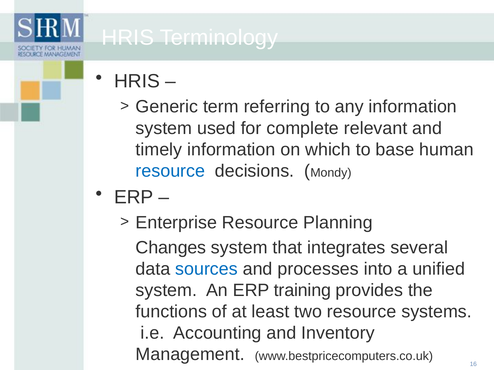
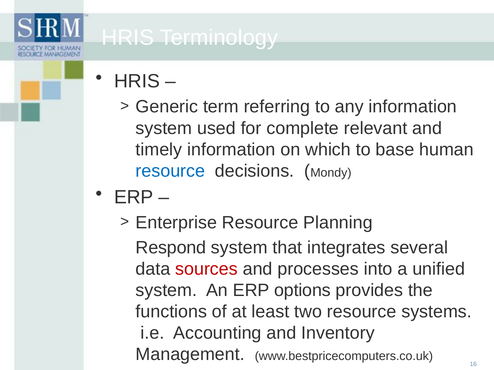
Changes: Changes -> Respond
sources colour: blue -> red
training: training -> options
